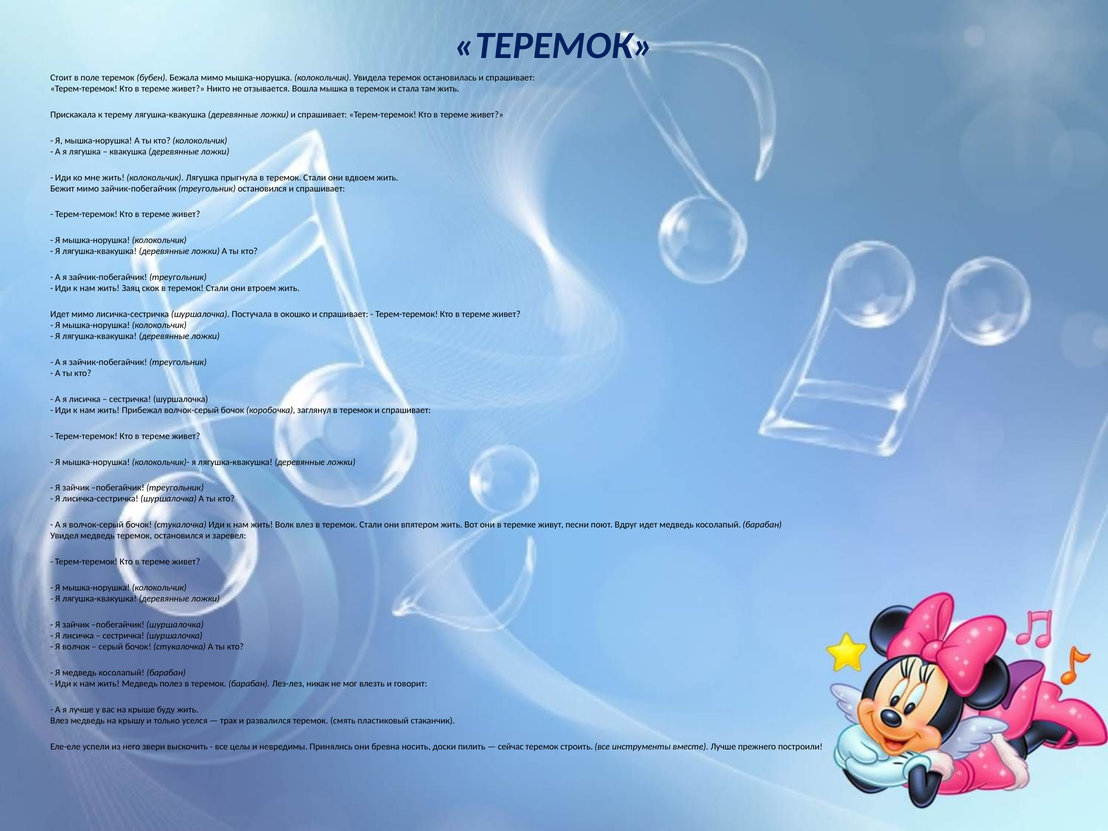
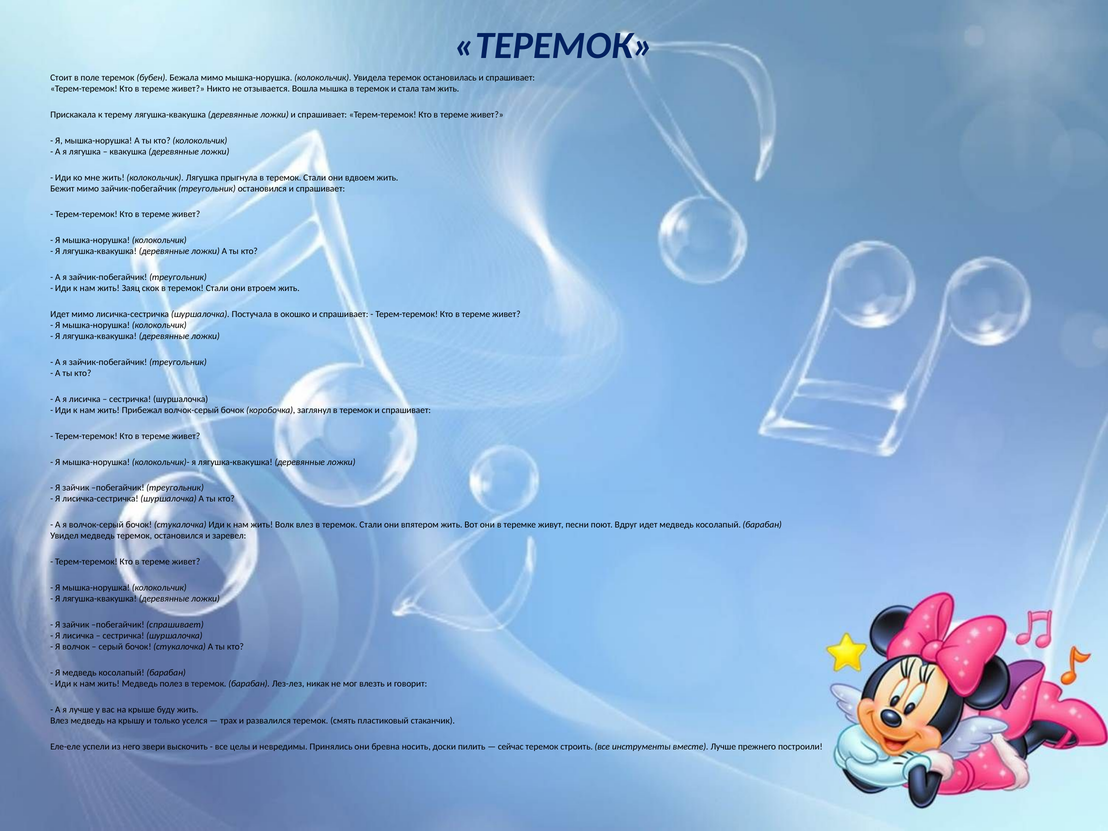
побегайчик шуршалочка: шуршалочка -> спрашивает
